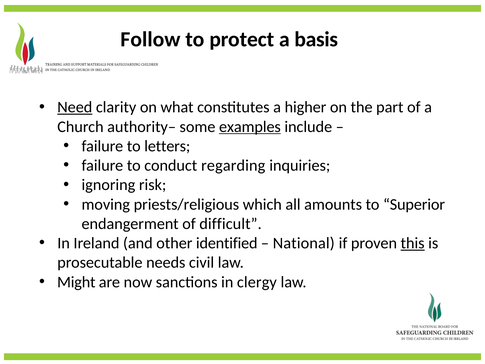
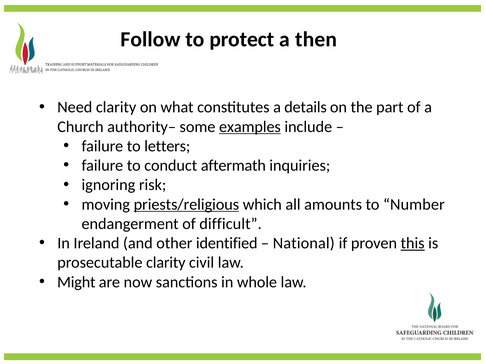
basis: basis -> then
Need underline: present -> none
higher: higher -> details
regarding: regarding -> aftermath
priests/religious underline: none -> present
Superior: Superior -> Number
prosecutable needs: needs -> clarity
clergy: clergy -> whole
